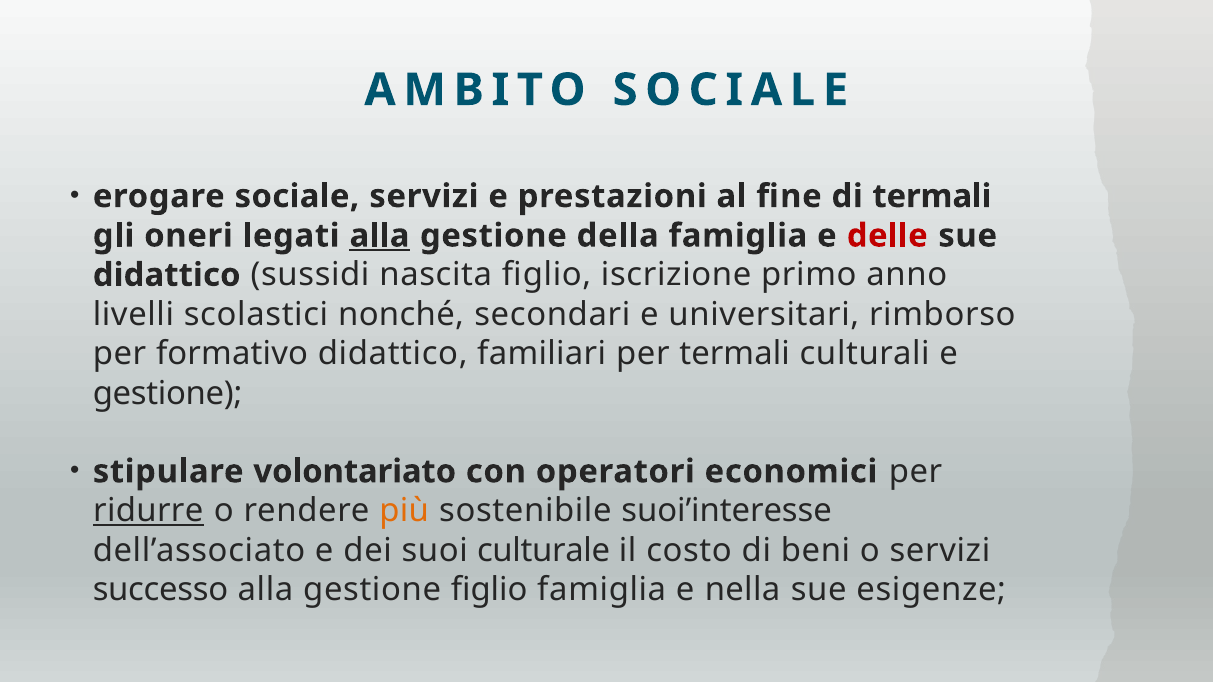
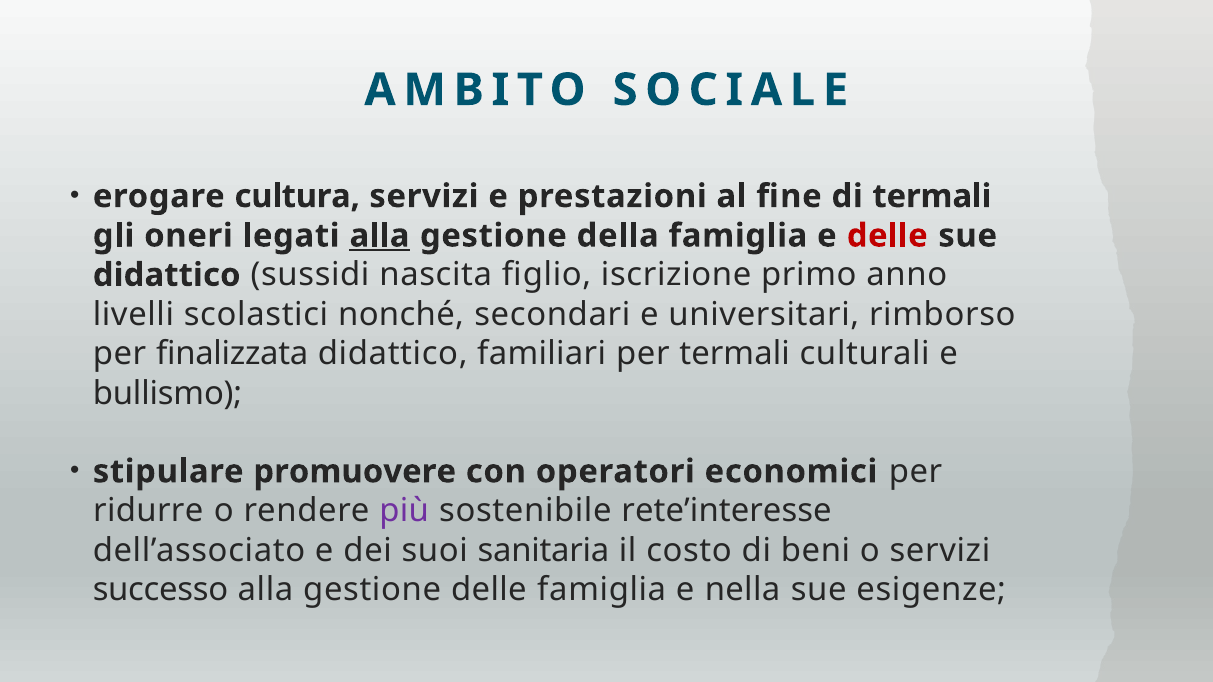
erogare sociale: sociale -> cultura
formativo: formativo -> finalizzata
gestione at (168, 393): gestione -> bullismo
volontariato: volontariato -> promuovere
ridurre underline: present -> none
più colour: orange -> purple
suoi’interesse: suoi’interesse -> rete’interesse
culturale: culturale -> sanitaria
gestione figlio: figlio -> delle
